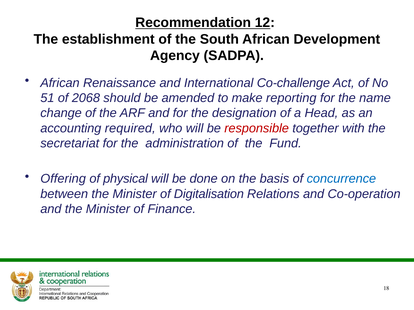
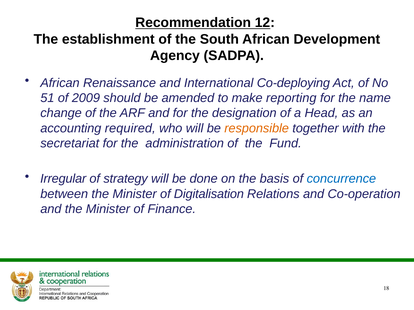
Co-challenge: Co-challenge -> Co-deploying
2068: 2068 -> 2009
responsible colour: red -> orange
Offering: Offering -> Irregular
physical: physical -> strategy
